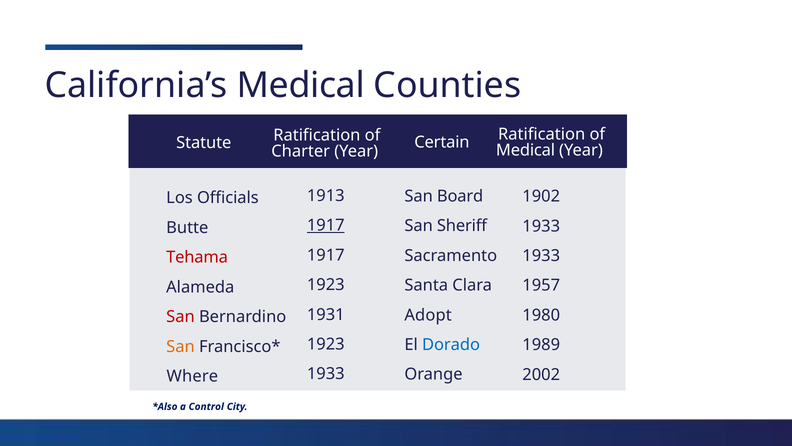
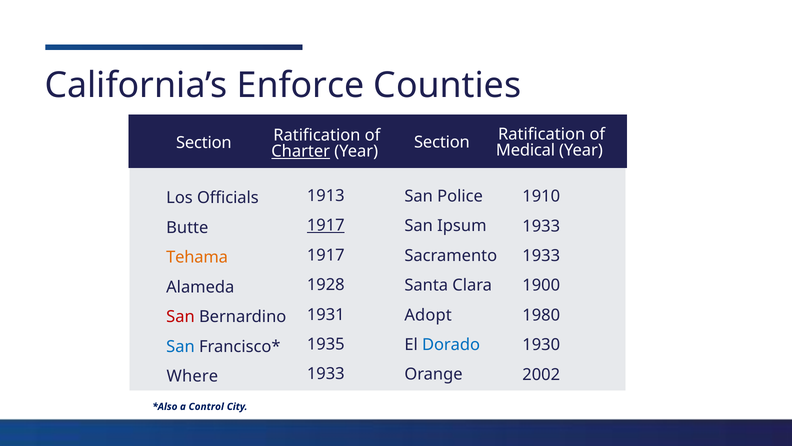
California’s Medical: Medical -> Enforce
Certain at (442, 142): Certain -> Section
Statute at (204, 143): Statute -> Section
Charter underline: none -> present
Board: Board -> Police
1902: 1902 -> 1910
San Sheriff: Sheriff -> Ipsum
Tehama colour: red -> orange
1923 at (326, 285): 1923 -> 1928
1957: 1957 -> 1900
1923 at (326, 344): 1923 -> 1935
1989: 1989 -> 1930
San at (180, 346) colour: orange -> blue
